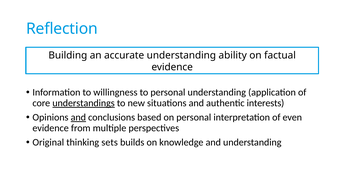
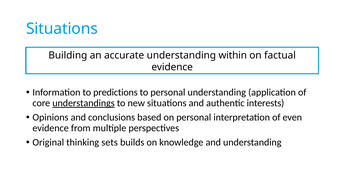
Reflection at (62, 29): Reflection -> Situations
ability: ability -> within
willingness: willingness -> predictions
and at (78, 118) underline: present -> none
